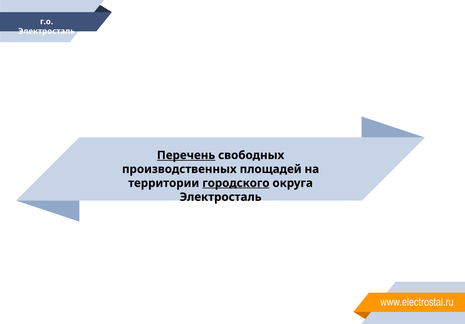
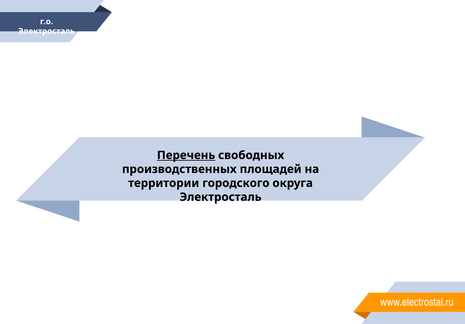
городского underline: present -> none
